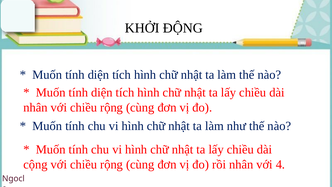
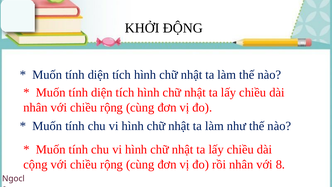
4: 4 -> 8
